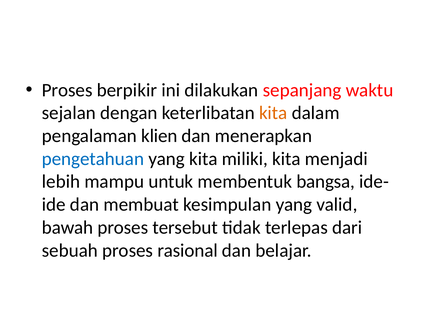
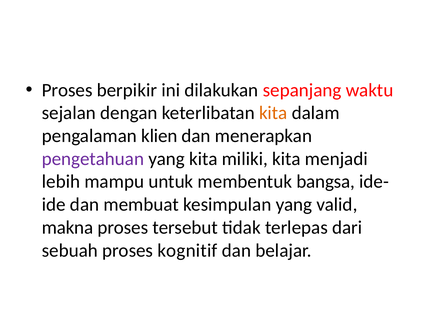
pengetahuan colour: blue -> purple
bawah: bawah -> makna
rasional: rasional -> kognitif
